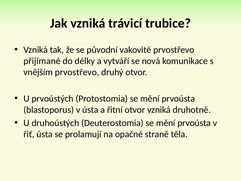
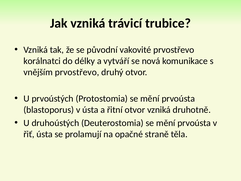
přijímané: přijímané -> korálnatci
